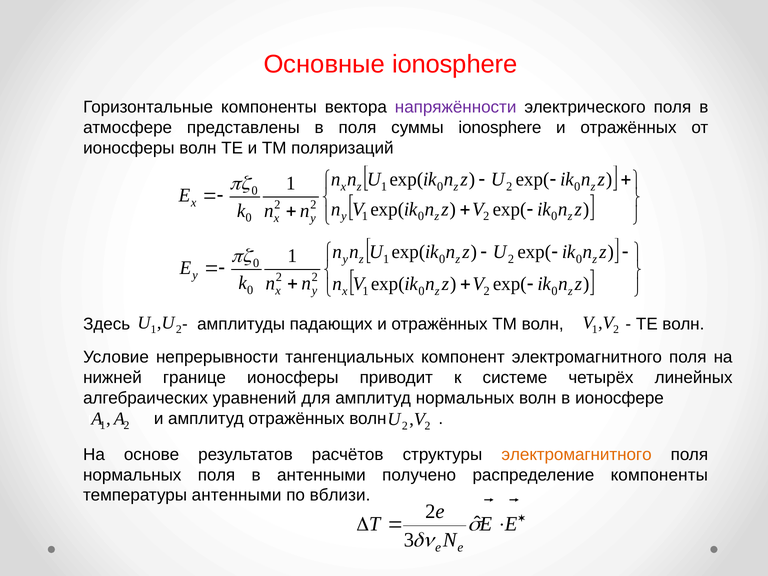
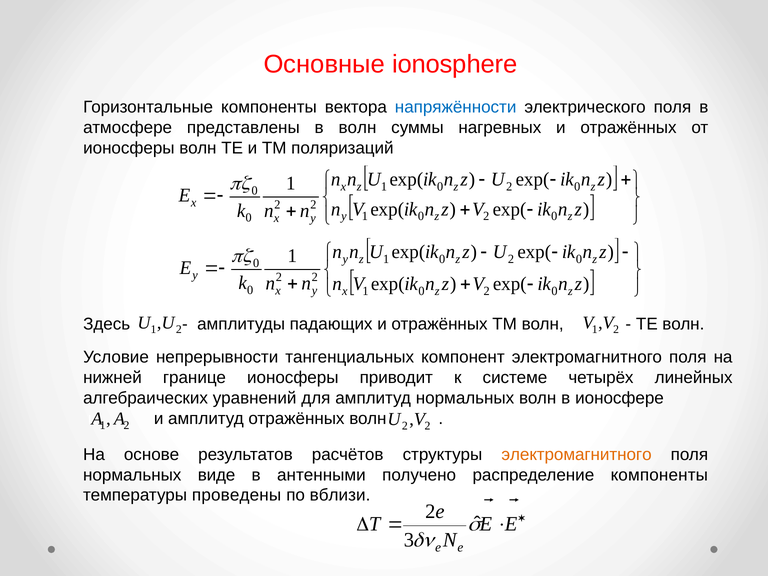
напряжённости colour: purple -> blue
в поля: поля -> волн
суммы ionosphere: ionosphere -> нагревных
нормальных поля: поля -> виде
температуры антенными: антенными -> проведены
